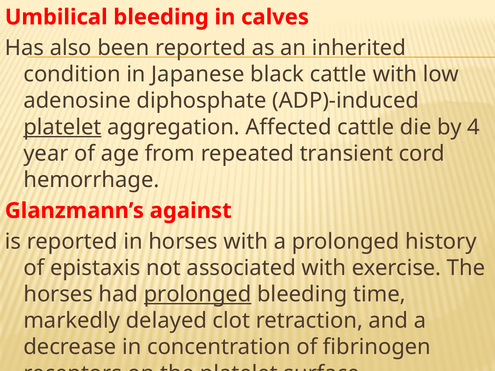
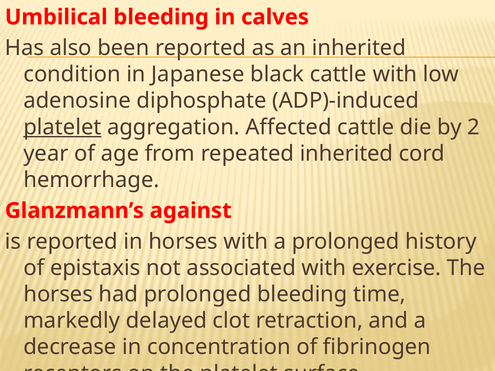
4: 4 -> 2
repeated transient: transient -> inherited
prolonged at (198, 294) underline: present -> none
